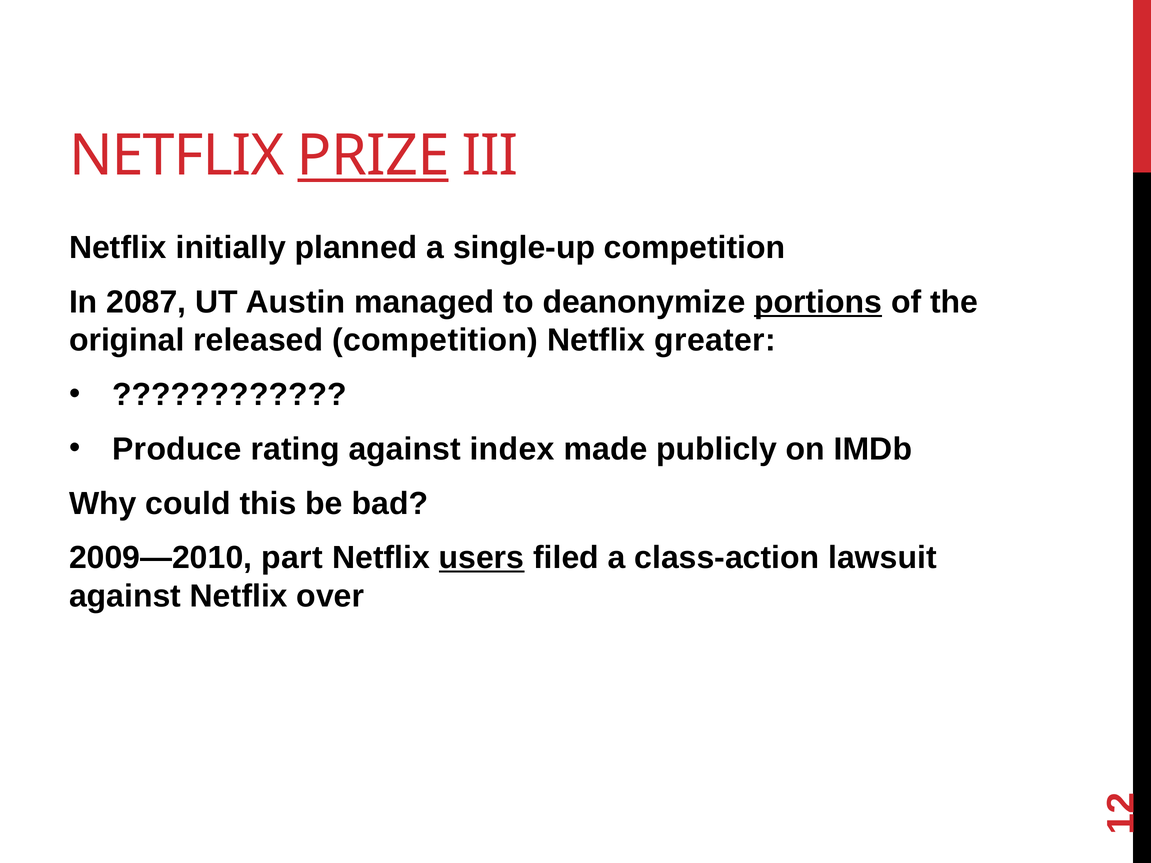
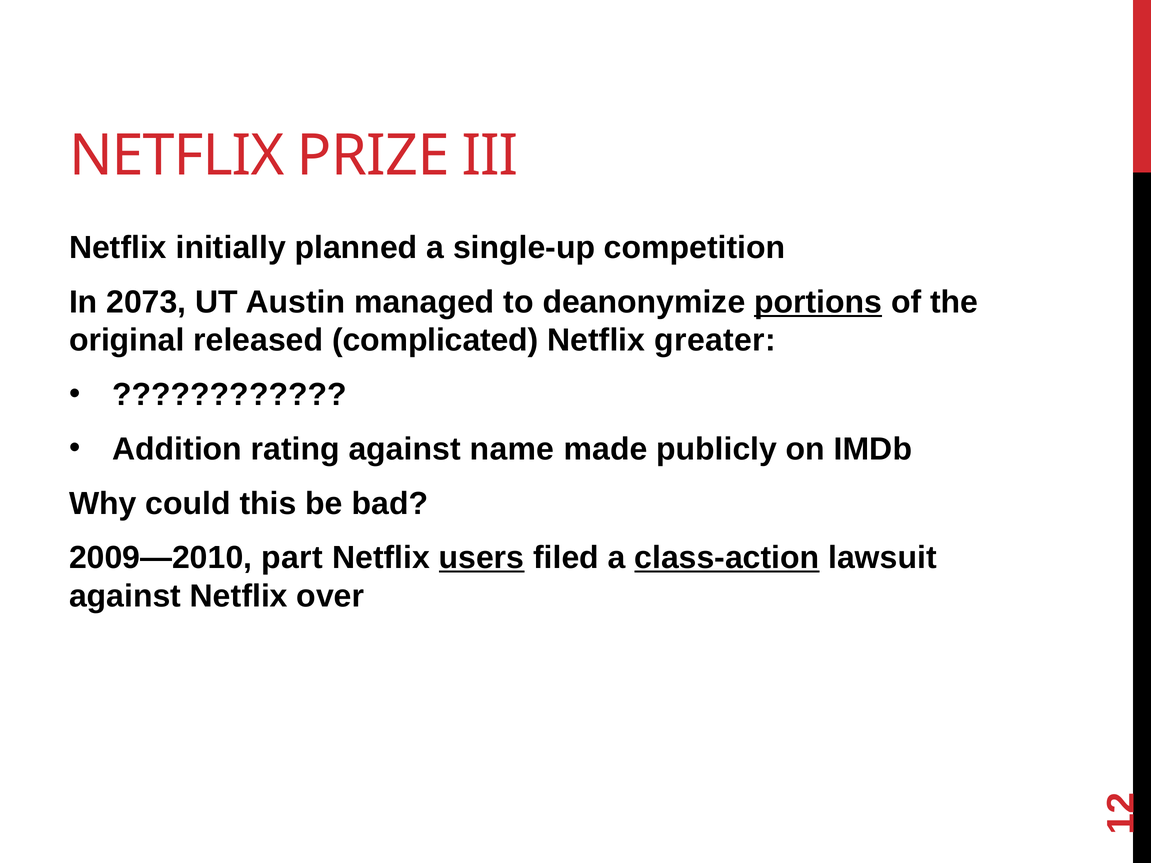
PRIZE underline: present -> none
2087: 2087 -> 2073
released competition: competition -> complicated
Produce: Produce -> Addition
index: index -> name
class-action underline: none -> present
